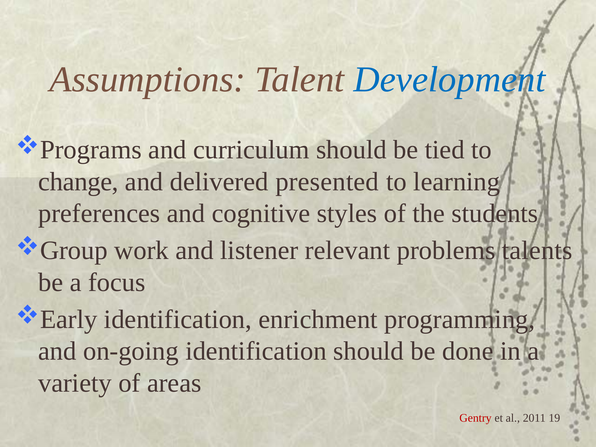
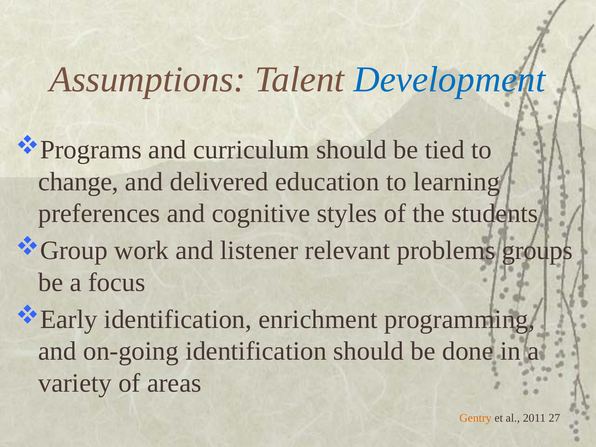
presented: presented -> education
talents: talents -> groups
Gentry colour: red -> orange
19: 19 -> 27
